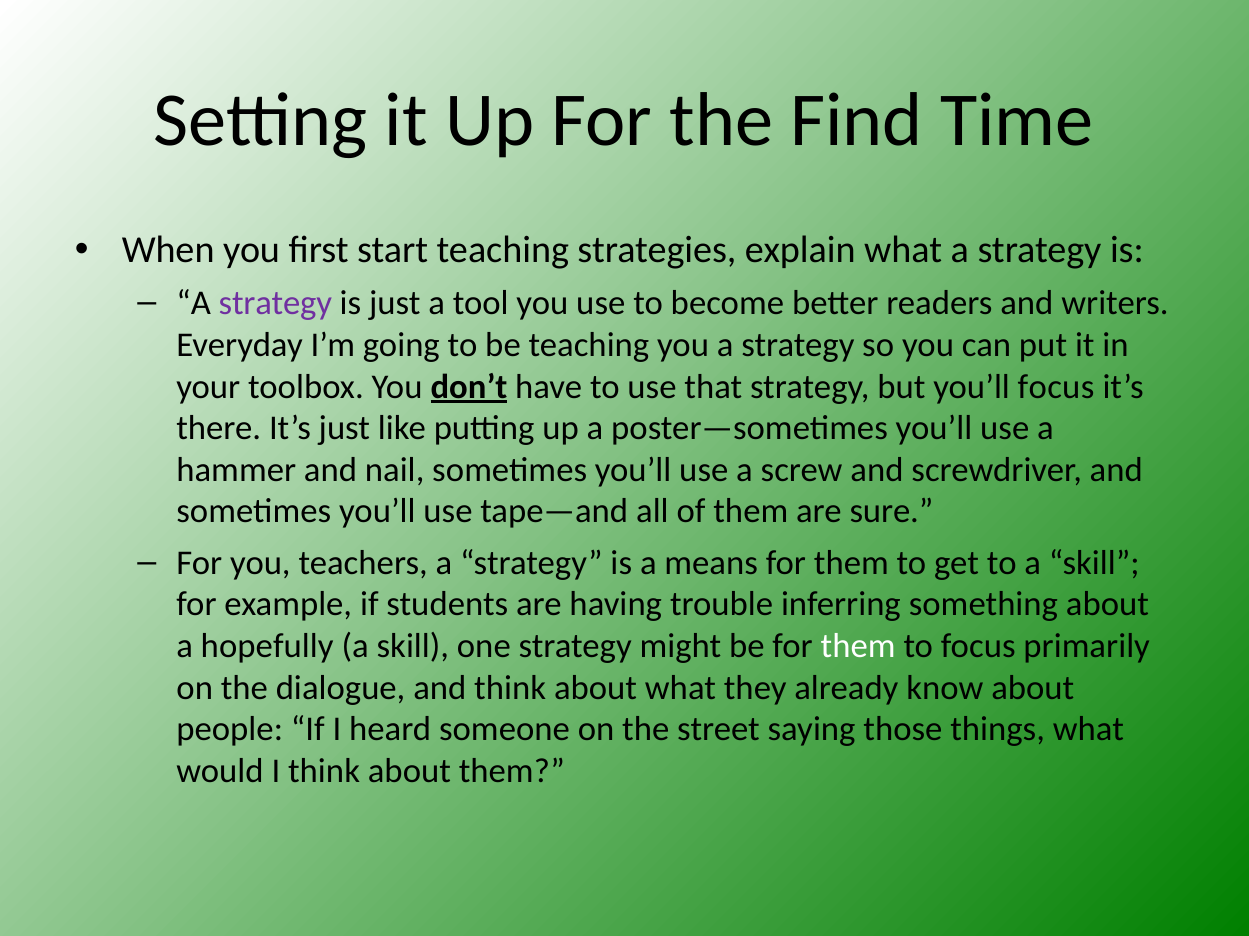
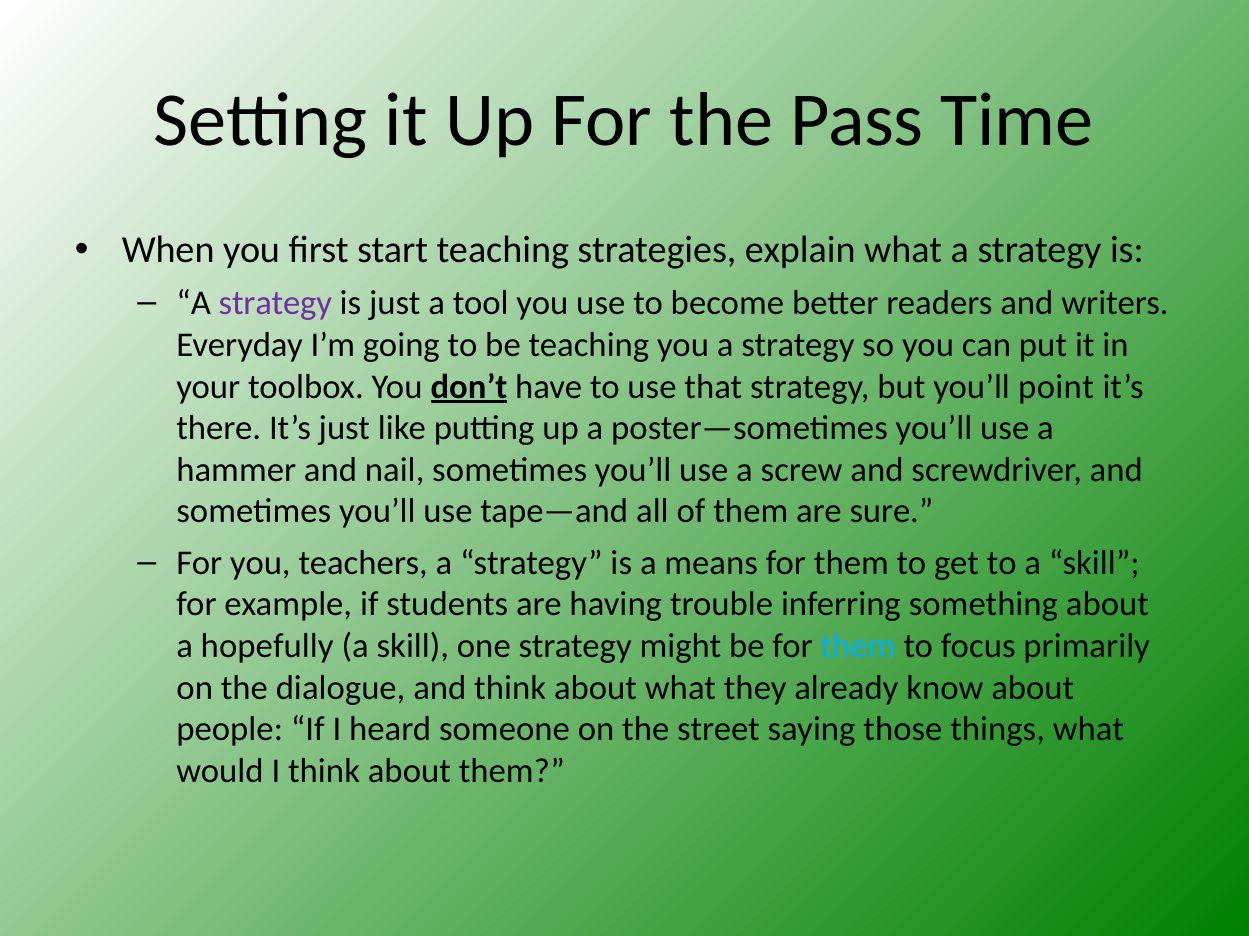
Find: Find -> Pass
you’ll focus: focus -> point
them at (858, 647) colour: white -> light blue
